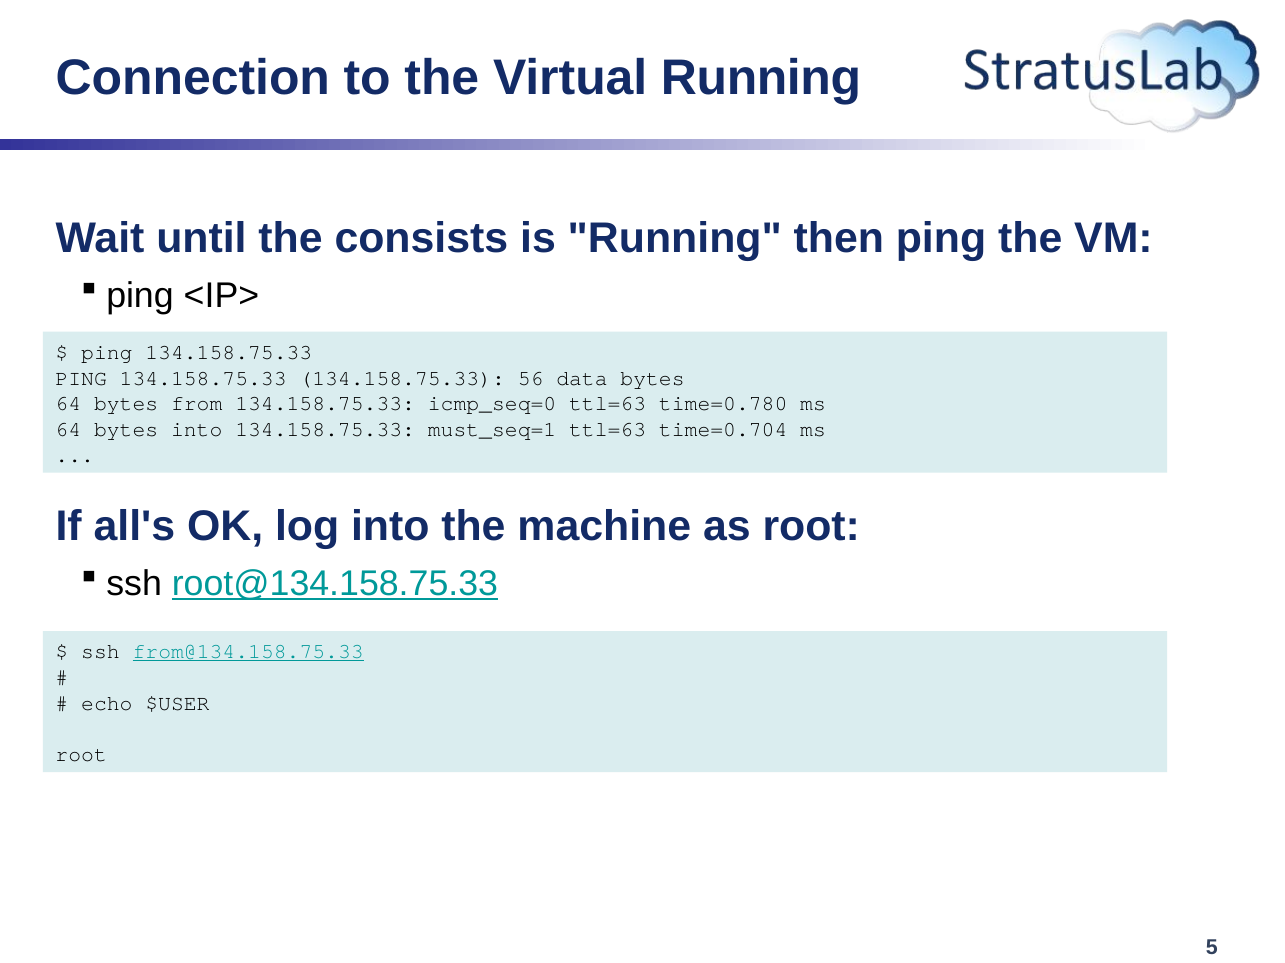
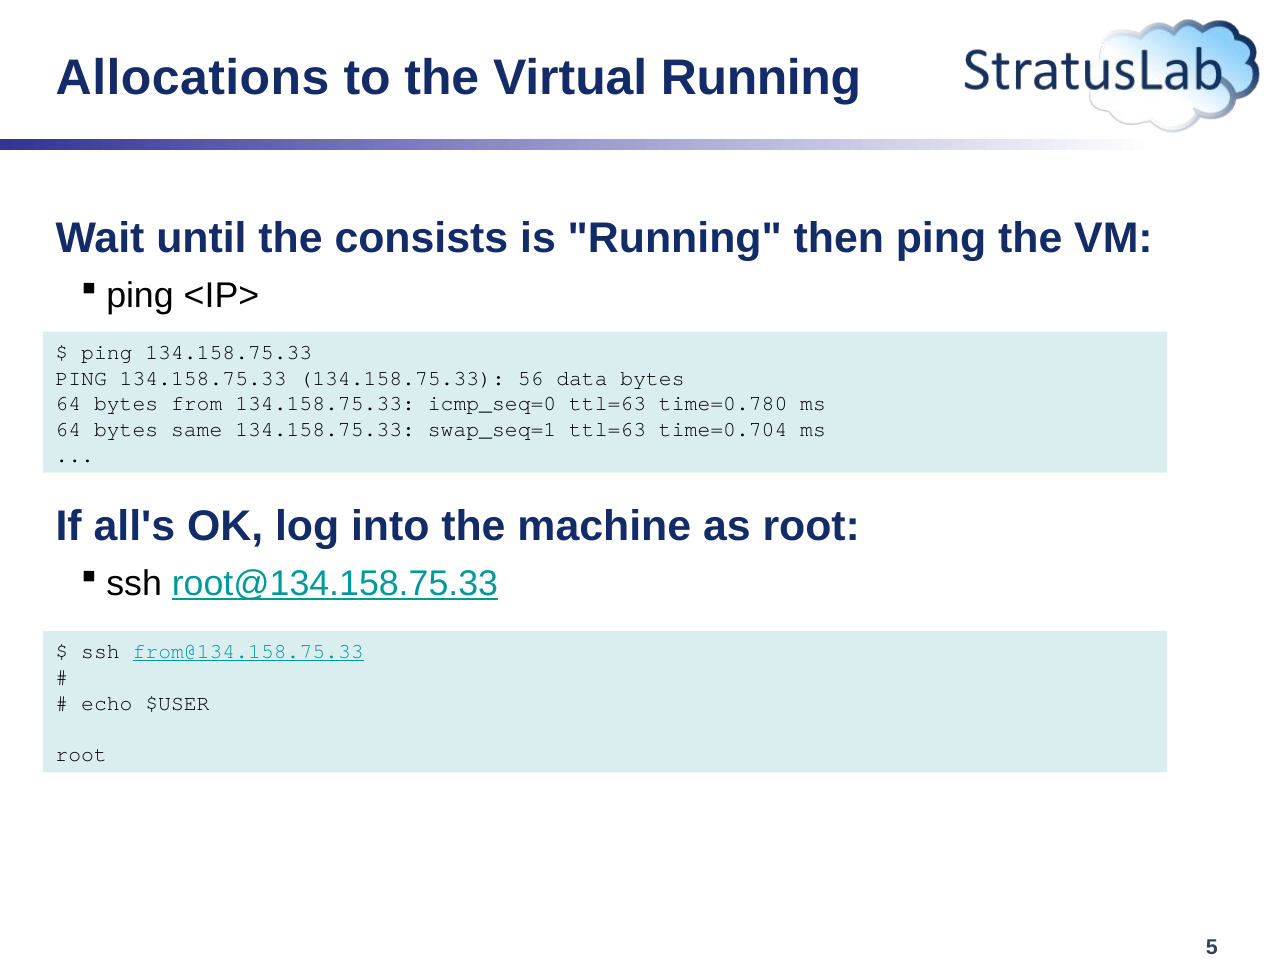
Connection: Connection -> Allocations
bytes into: into -> same
must_seq=1: must_seq=1 -> swap_seq=1
